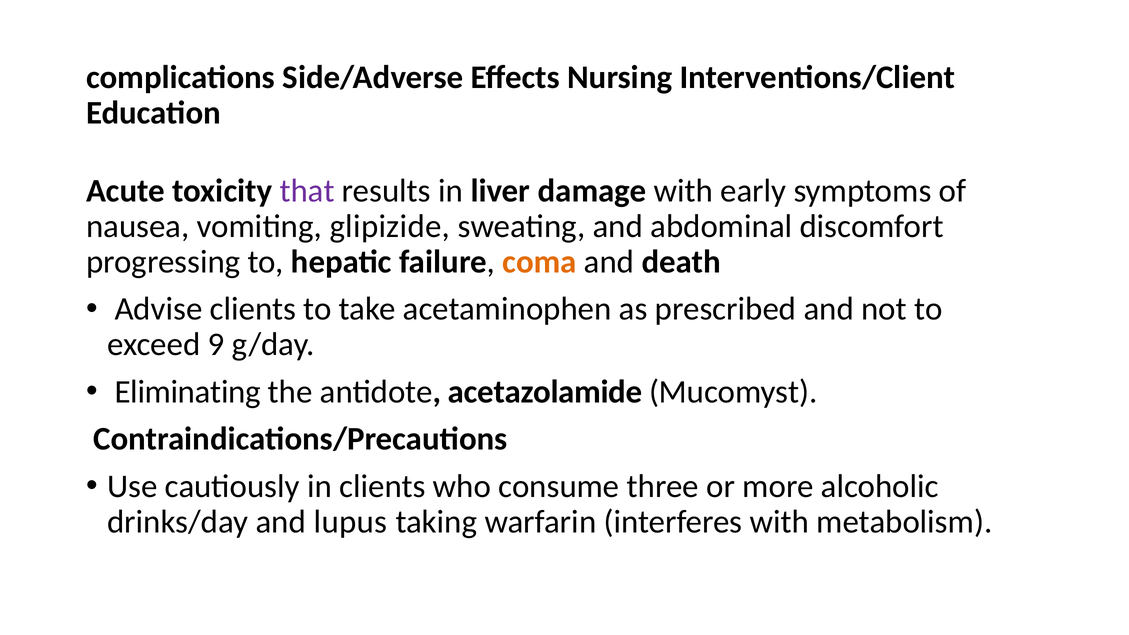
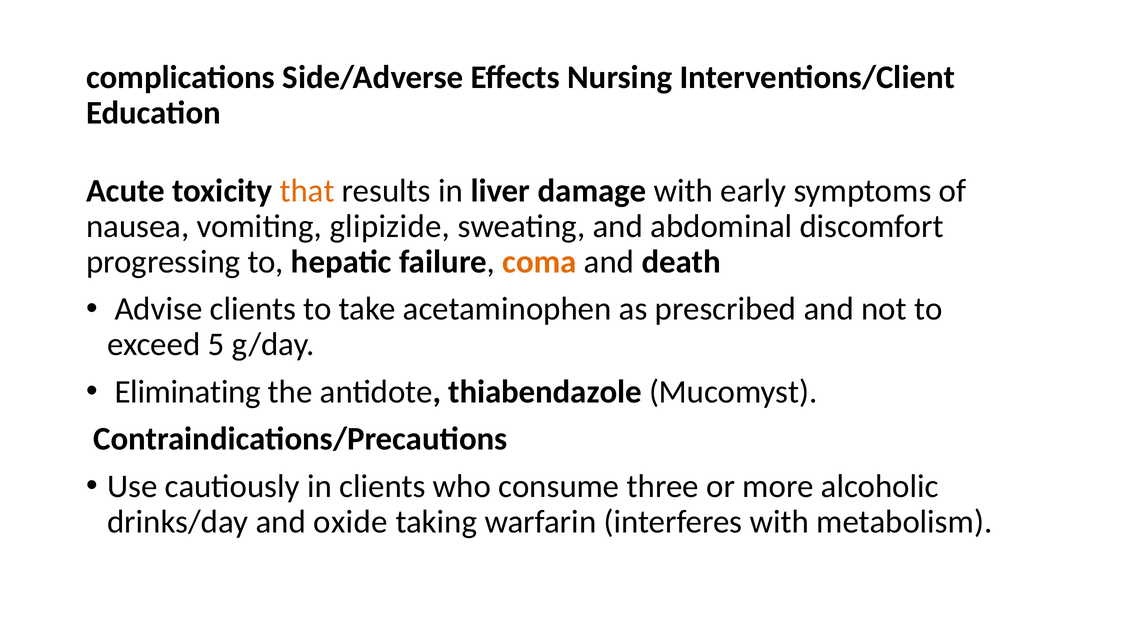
that colour: purple -> orange
9: 9 -> 5
acetazolamide: acetazolamide -> thiabendazole
lupus: lupus -> oxide
